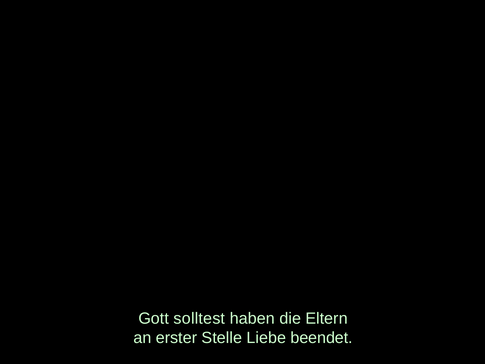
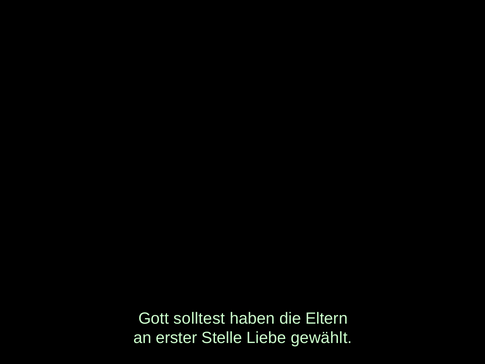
beendet: beendet -> gewählt
